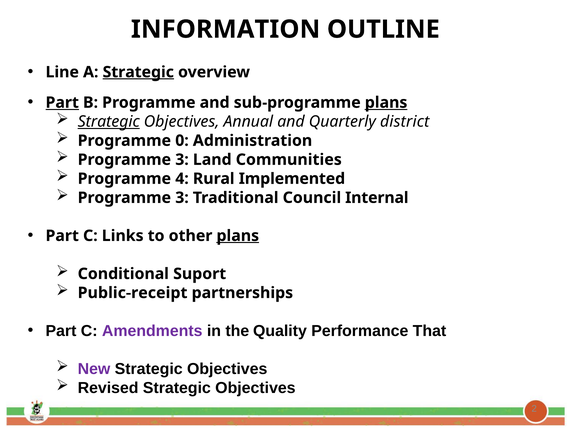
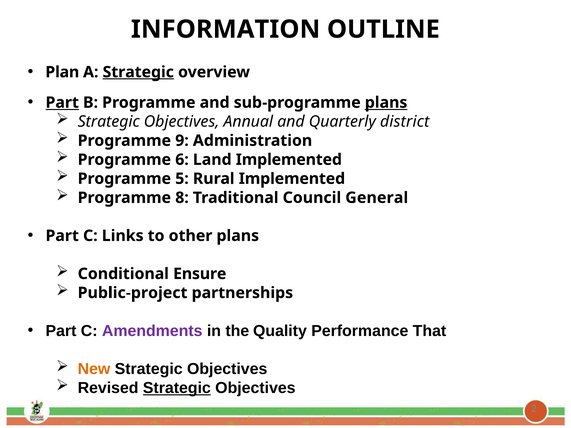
Line: Line -> Plan
Strategic at (109, 122) underline: present -> none
0: 0 -> 9
3 at (182, 160): 3 -> 6
Land Communities: Communities -> Implemented
4: 4 -> 5
3 at (182, 198): 3 -> 8
Internal: Internal -> General
plans at (238, 236) underline: present -> none
Suport: Suport -> Ensure
Public-receipt: Public-receipt -> Public-project
New colour: purple -> orange
Strategic at (177, 388) underline: none -> present
